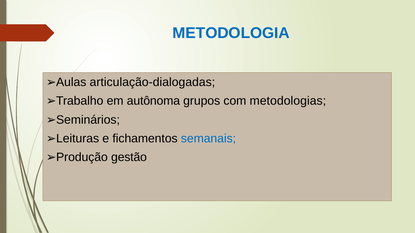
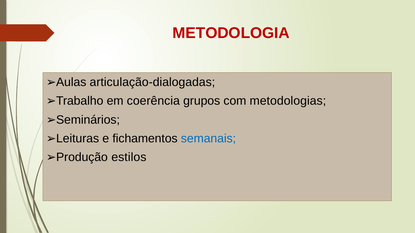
METODOLOGIA colour: blue -> red
autônoma: autônoma -> coerência
gestão: gestão -> estilos
